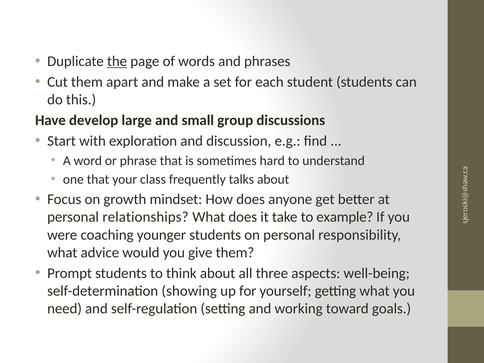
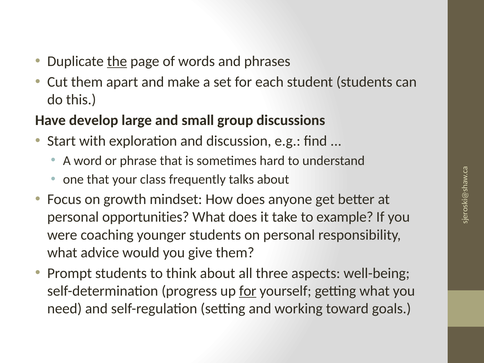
relationships: relationships -> opportunities
showing: showing -> progress
for at (248, 291) underline: none -> present
